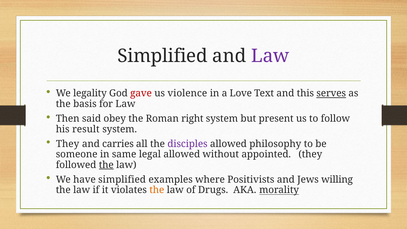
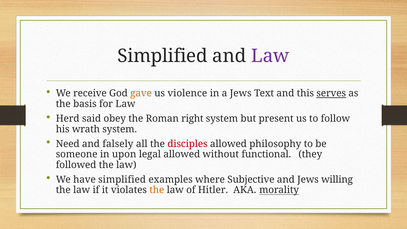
legality: legality -> receive
gave colour: red -> orange
a Love: Love -> Jews
Then: Then -> Herd
result: result -> wrath
They at (68, 144): They -> Need
carries: carries -> falsely
disciples colour: purple -> red
same: same -> upon
appointed: appointed -> functional
the at (106, 165) underline: present -> none
Positivists: Positivists -> Subjective
Drugs: Drugs -> Hitler
